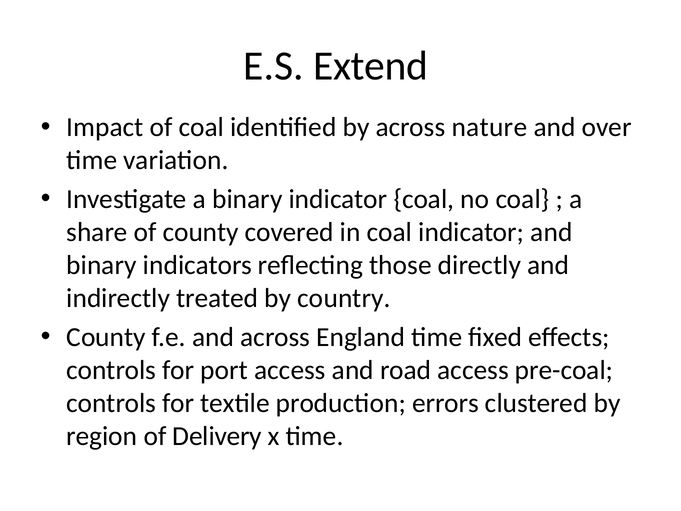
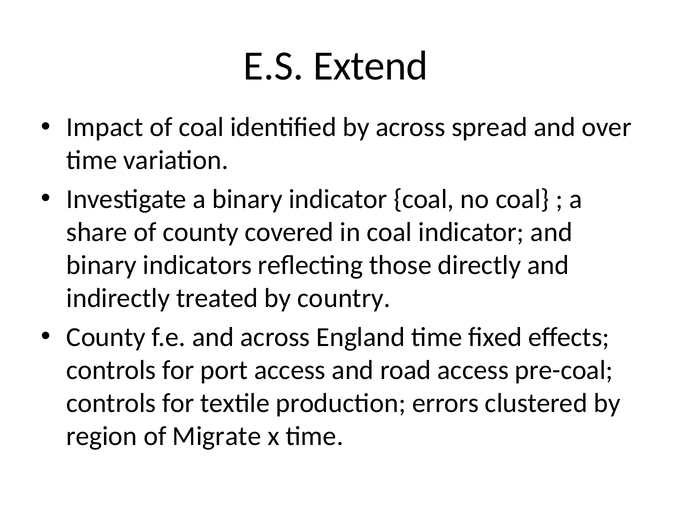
nature: nature -> spread
Delivery: Delivery -> Migrate
